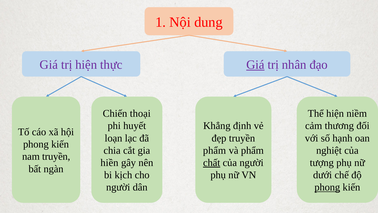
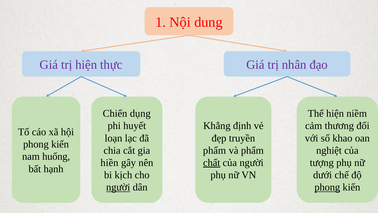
Giá at (255, 65) underline: present -> none
thoại: thoại -> dụng
hạnh: hạnh -> khao
nam truyền: truyền -> huống
ngàn: ngàn -> hạnh
người at (118, 187) underline: none -> present
